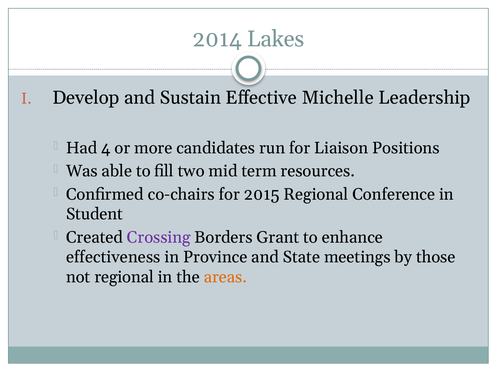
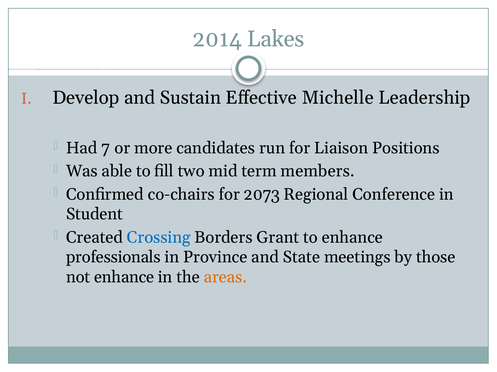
4: 4 -> 7
resources: resources -> members
2015: 2015 -> 2073
Crossing colour: purple -> blue
effectiveness: effectiveness -> professionals
not regional: regional -> enhance
